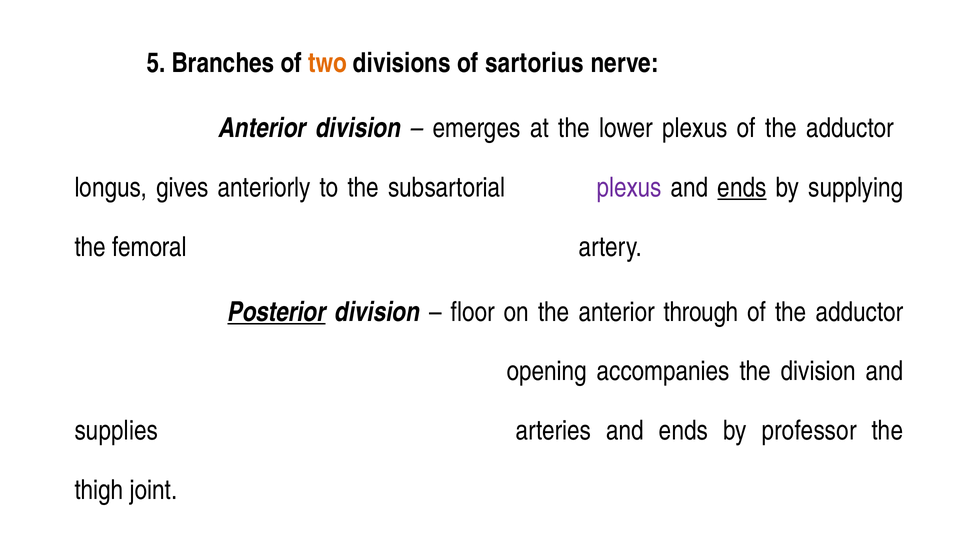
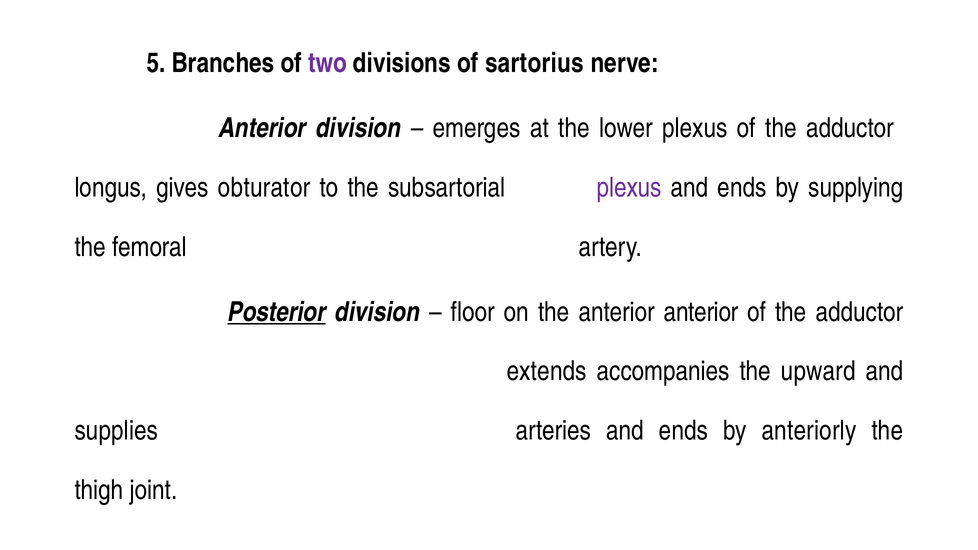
two colour: orange -> purple
anteriorly: anteriorly -> obturator
ends at (742, 188) underline: present -> none
anterior through: through -> anterior
opening: opening -> extends
the division: division -> upward
professor: professor -> anteriorly
